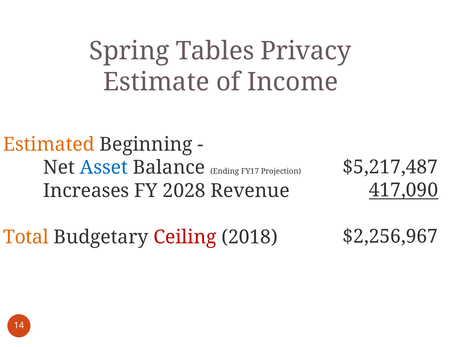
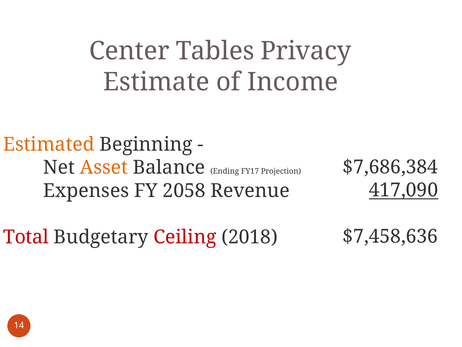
Spring: Spring -> Center
$5,217,487: $5,217,487 -> $7,686,384
Asset colour: blue -> orange
Increases: Increases -> Expenses
2028: 2028 -> 2058
$2,256,967: $2,256,967 -> $7,458,636
Total colour: orange -> red
